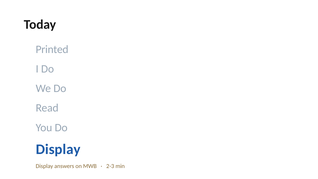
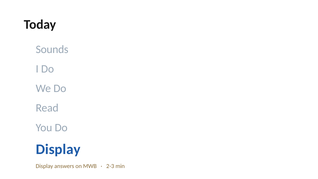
Printed: Printed -> Sounds
